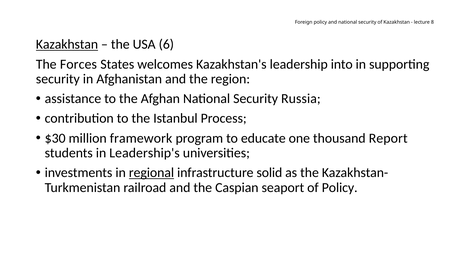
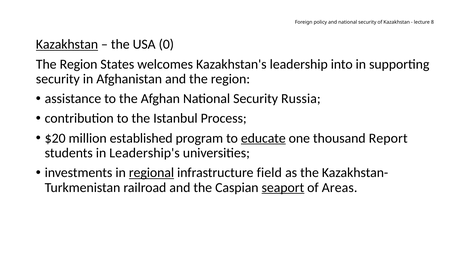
6: 6 -> 0
Forces at (78, 64): Forces -> Region
$30: $30 -> $20
framework: framework -> established
educate underline: none -> present
solid: solid -> field
seaport underline: none -> present
of Policy: Policy -> Areas
